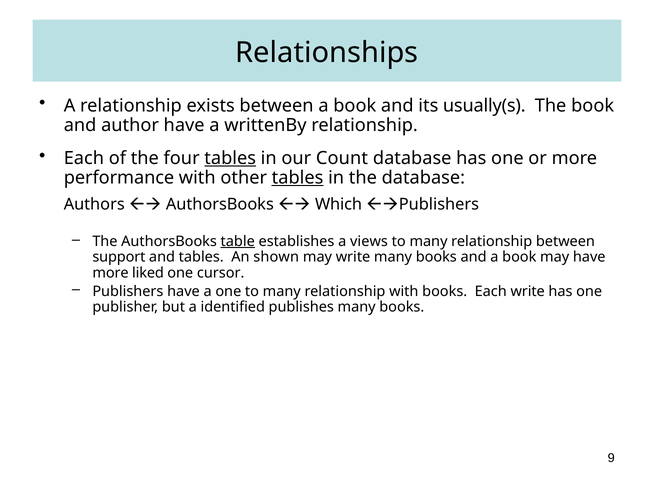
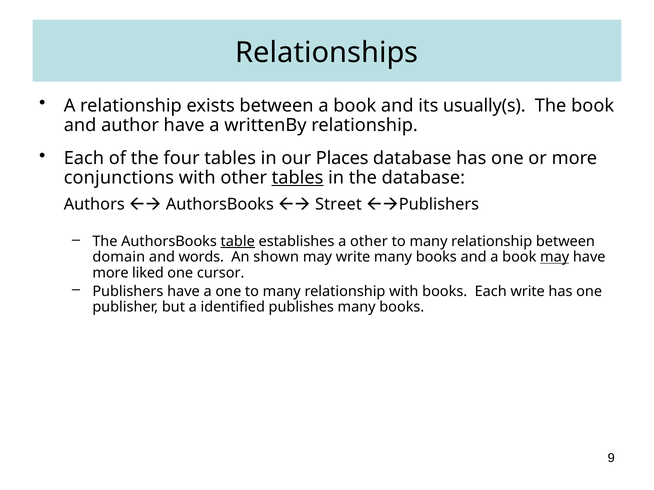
tables at (230, 158) underline: present -> none
Count: Count -> Places
performance: performance -> conjunctions
Which: Which -> Street
a views: views -> other
support: support -> domain
and tables: tables -> words
may at (555, 257) underline: none -> present
